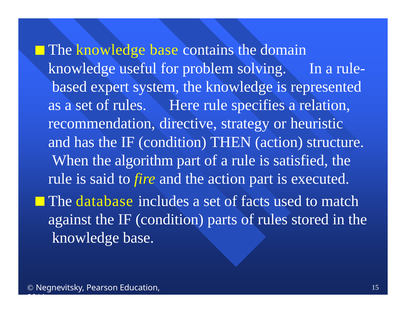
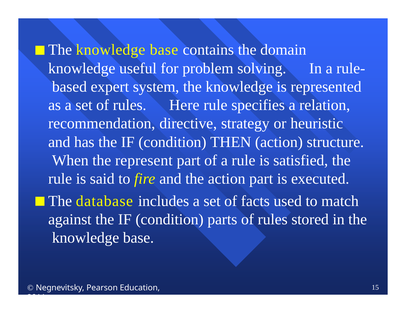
algorithm: algorithm -> represent
